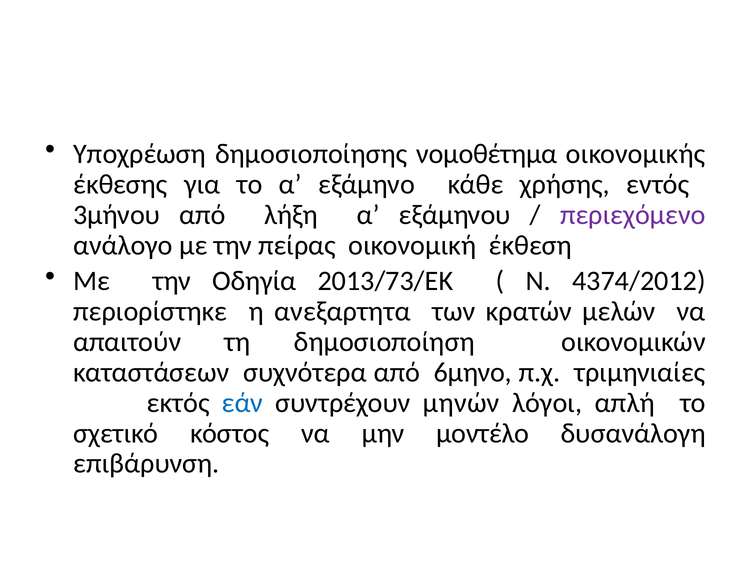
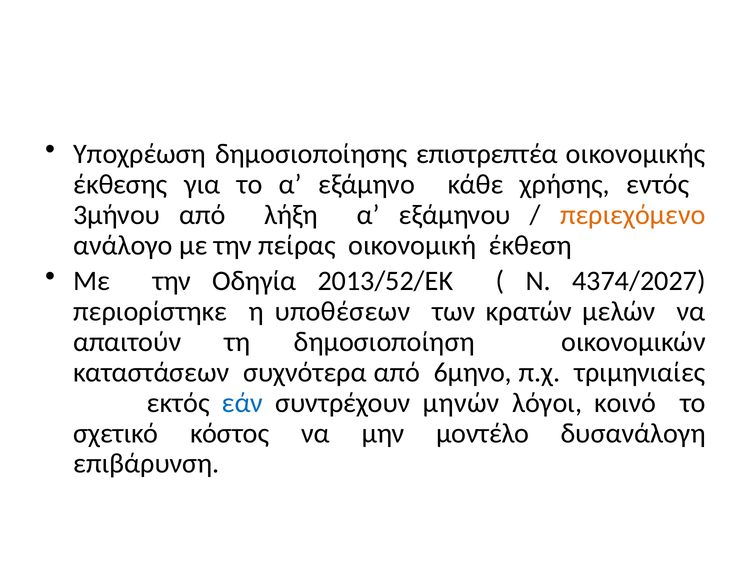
νομοθέτημα: νομοθέτημα -> επιστρεπτέα
περιεχόμενο colour: purple -> orange
2013/73/ΕΚ: 2013/73/ΕΚ -> 2013/52/ΕΚ
4374/2012: 4374/2012 -> 4374/2027
ανεξαρτητα: ανεξαρτητα -> υποθέσεων
απλή: απλή -> κοινό
